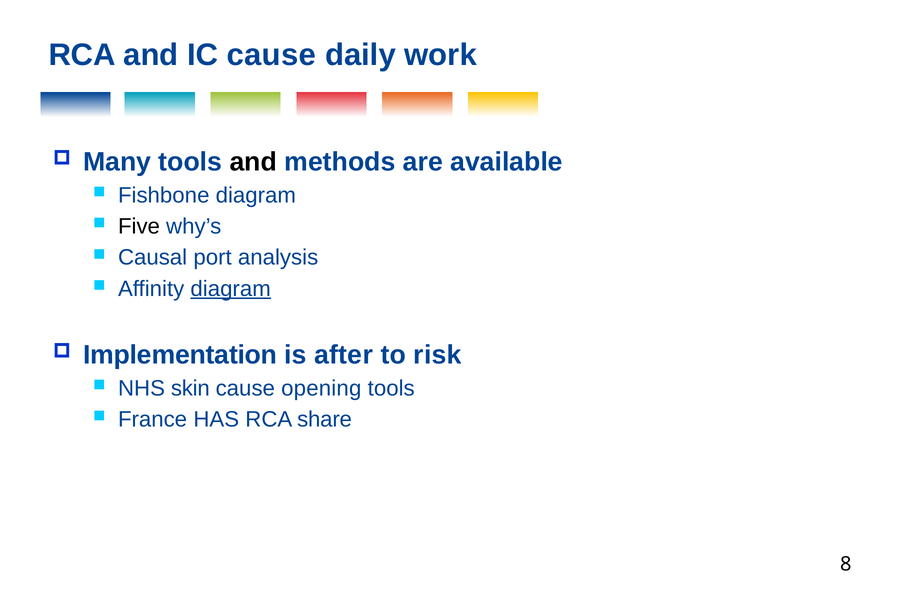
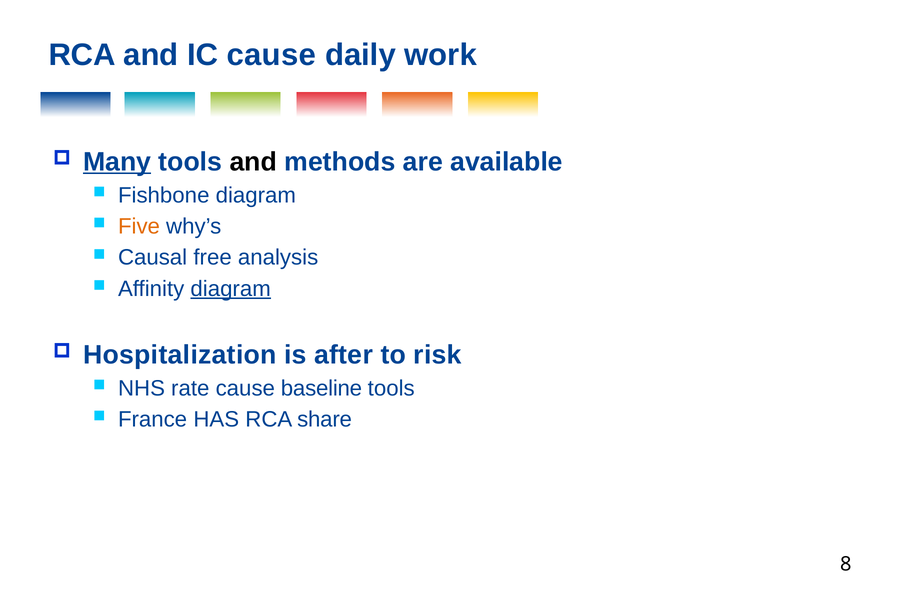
Many underline: none -> present
Five colour: black -> orange
port: port -> free
Implementation: Implementation -> Hospitalization
skin: skin -> rate
opening: opening -> baseline
